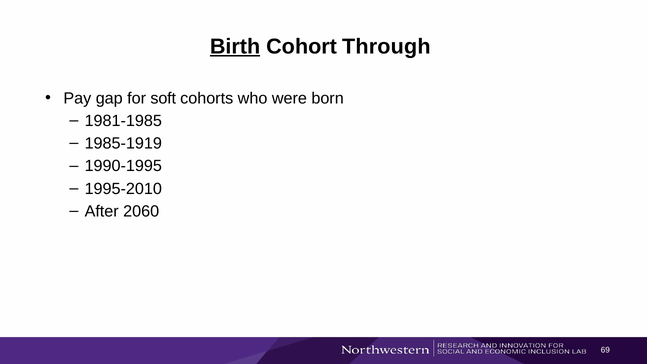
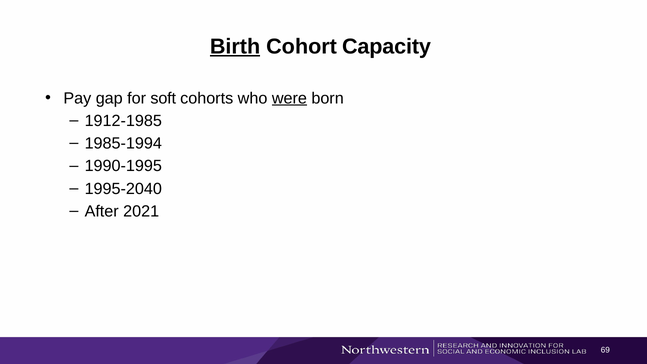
Through: Through -> Capacity
were underline: none -> present
1981-1985: 1981-1985 -> 1912-1985
1985-1919: 1985-1919 -> 1985-1994
1995-2010: 1995-2010 -> 1995-2040
2060: 2060 -> 2021
